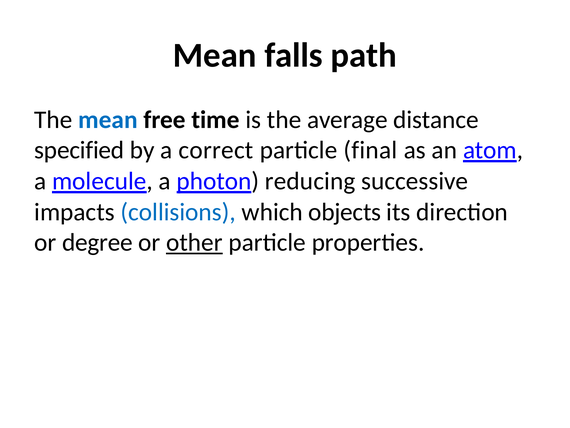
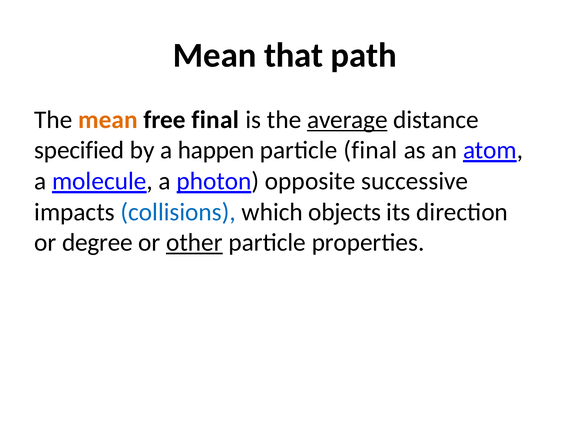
falls: falls -> that
mean at (108, 120) colour: blue -> orange
free time: time -> final
average underline: none -> present
correct: correct -> happen
reducing: reducing -> opposite
